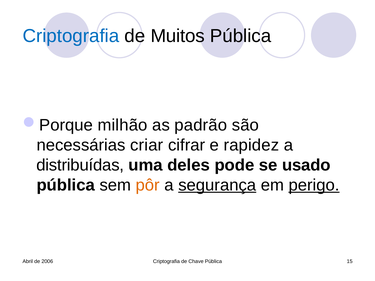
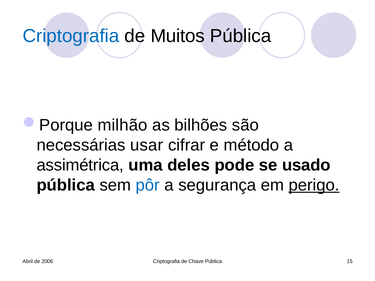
padrão: padrão -> bilhões
criar: criar -> usar
rapidez: rapidez -> método
distribuídas: distribuídas -> assimétrica
pôr colour: orange -> blue
segurança underline: present -> none
